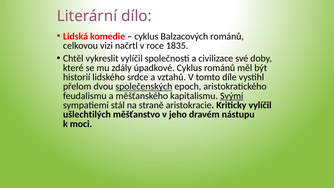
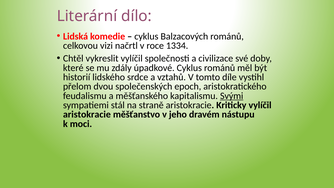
1835: 1835 -> 1334
společenských underline: present -> none
ušlechtilých at (87, 114): ušlechtilých -> aristokracie
